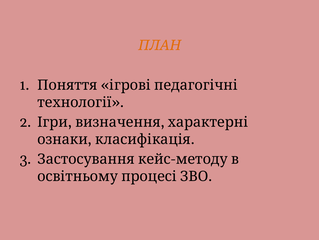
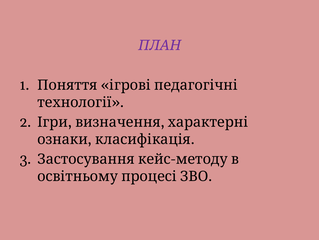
ПЛАН colour: orange -> purple
